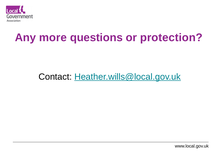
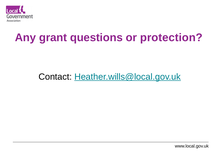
more: more -> grant
